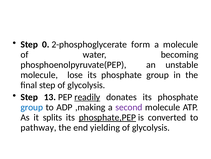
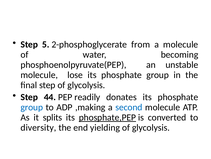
0: 0 -> 5
form: form -> from
13: 13 -> 44
readily underline: present -> none
second colour: purple -> blue
pathway: pathway -> diversity
